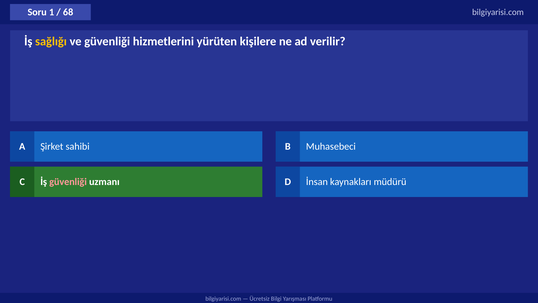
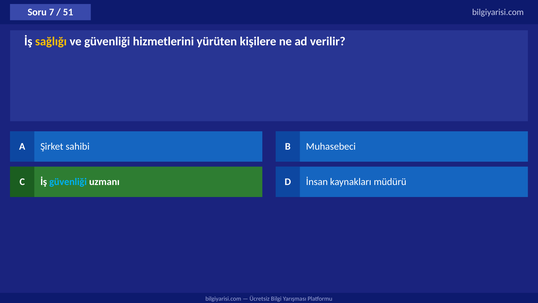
1: 1 -> 7
68: 68 -> 51
güvenliği at (68, 182) colour: pink -> light blue
